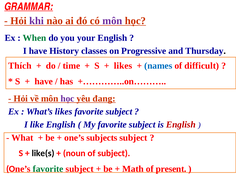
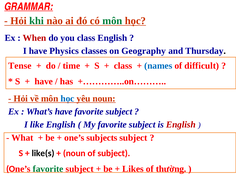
khi colour: purple -> green
môn at (112, 21) colour: purple -> green
When colour: green -> red
you your: your -> class
History: History -> Physics
Progressive: Progressive -> Geography
Thích: Thích -> Tense
likes at (123, 66): likes -> class
học at (67, 99) colour: purple -> blue
yêu đang: đang -> noun
What’s likes: likes -> have
Math: Math -> Likes
present: present -> thường
